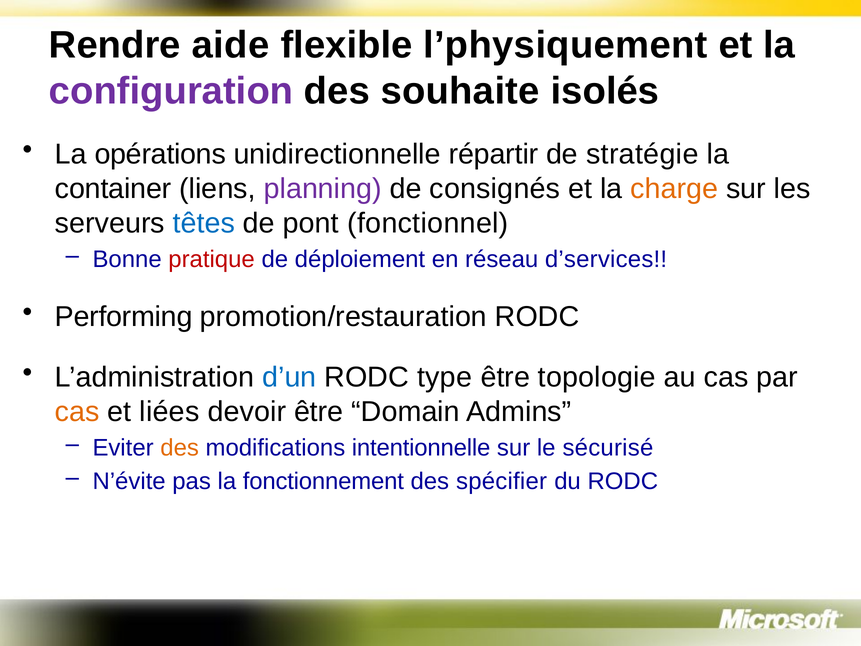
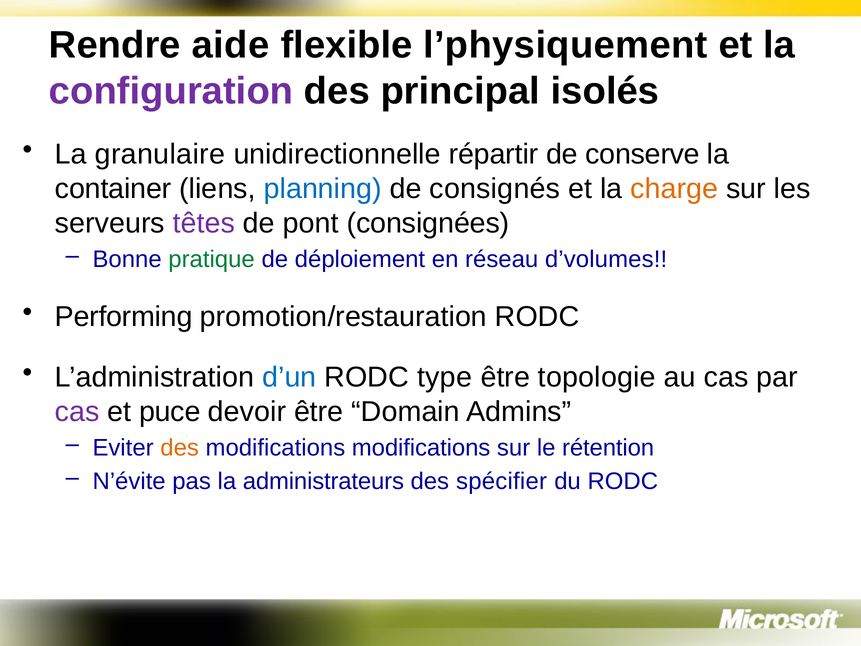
souhaite: souhaite -> principal
opérations: opérations -> granulaire
stratégie: stratégie -> conserve
planning colour: purple -> blue
têtes colour: blue -> purple
fonctionnel: fonctionnel -> consignées
pratique colour: red -> green
d’services: d’services -> d’volumes
cas at (77, 412) colour: orange -> purple
liées: liées -> puce
modifications intentionnelle: intentionnelle -> modifications
sécurisé: sécurisé -> rétention
fonctionnement: fonctionnement -> administrateurs
